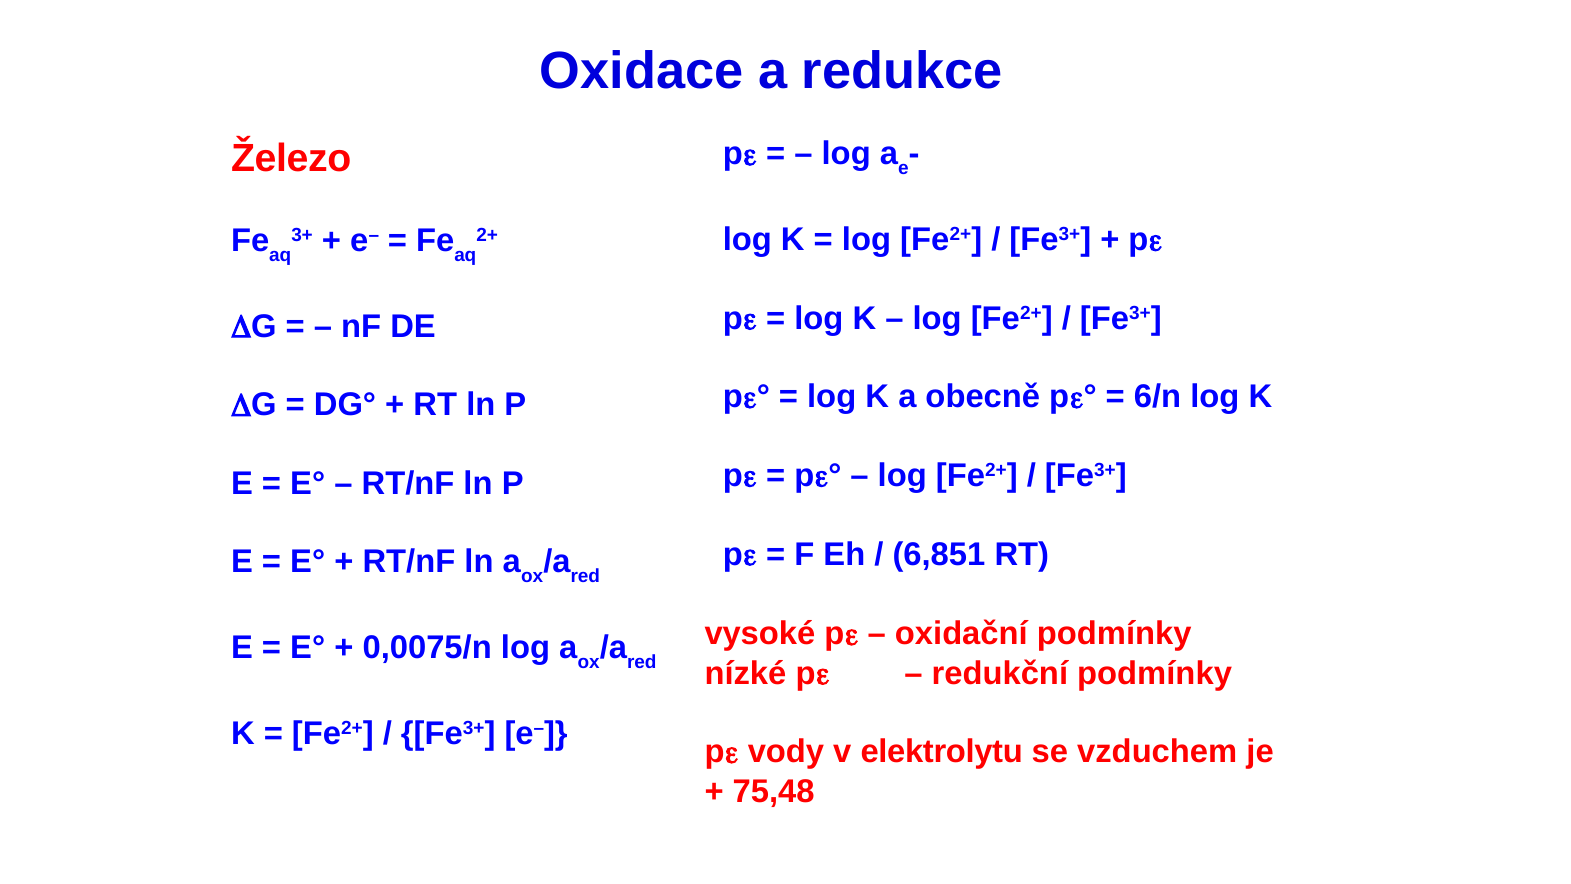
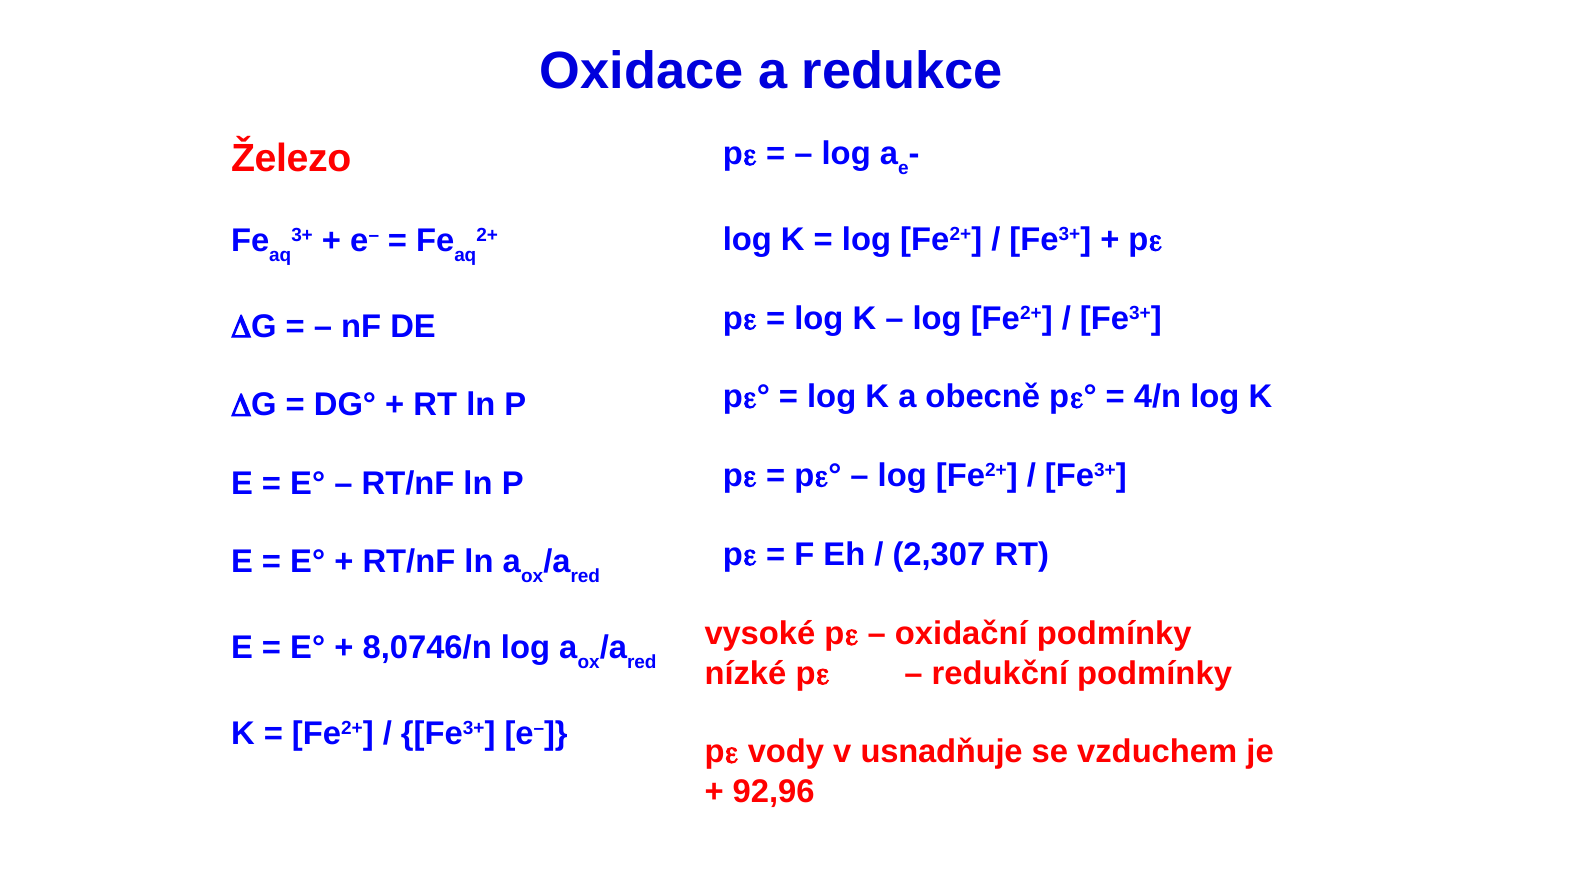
6/n: 6/n -> 4/n
6,851: 6,851 -> 2,307
0,0075/n: 0,0075/n -> 8,0746/n
elektrolytu: elektrolytu -> usnadňuje
75,48: 75,48 -> 92,96
